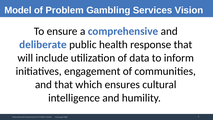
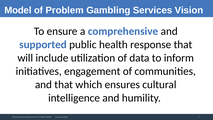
deliberate: deliberate -> supported
